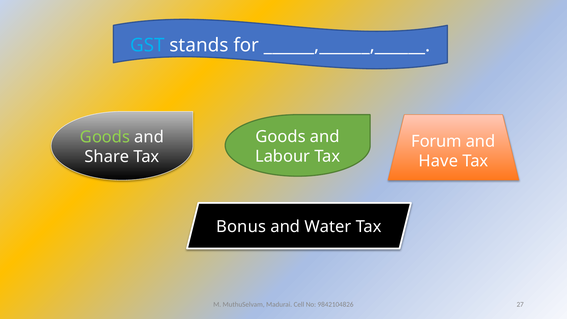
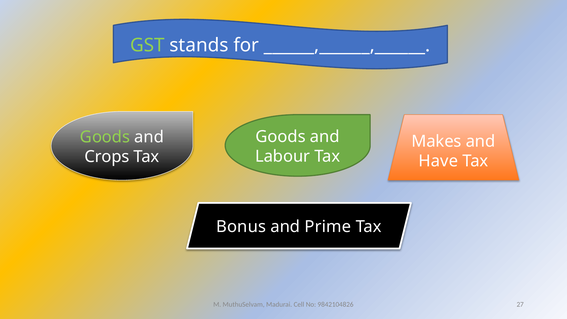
GST colour: light blue -> light green
Forum: Forum -> Makes
Share: Share -> Crops
Water: Water -> Prime
